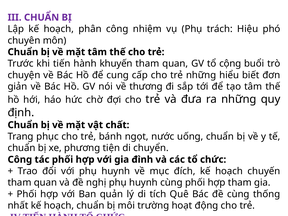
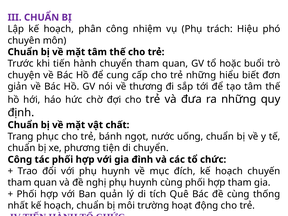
hành khuyến: khuyến -> chuyển
cộng: cộng -> hoặc
